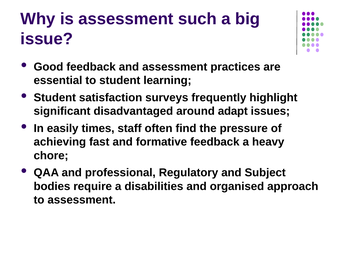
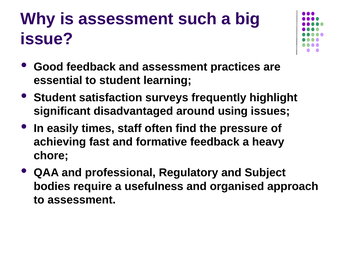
adapt: adapt -> using
disabilities: disabilities -> usefulness
